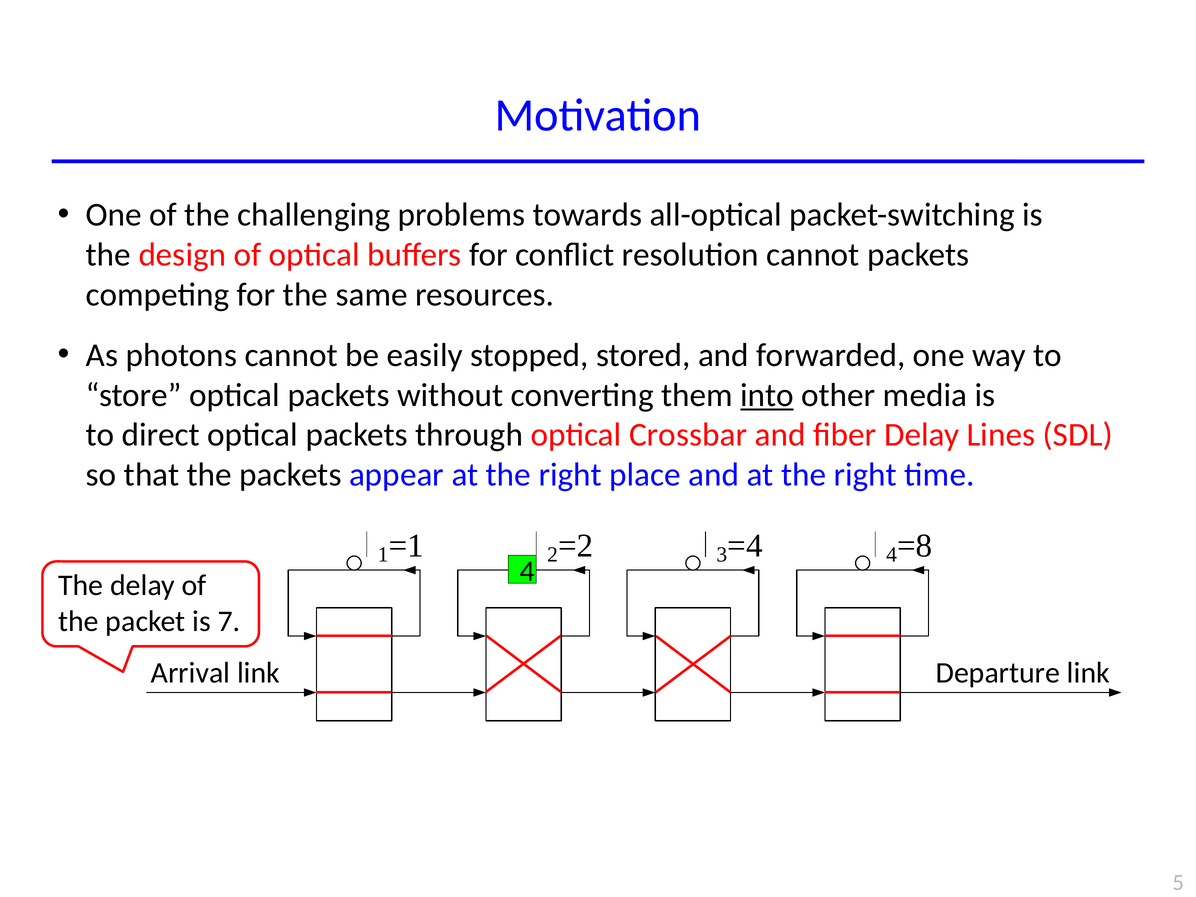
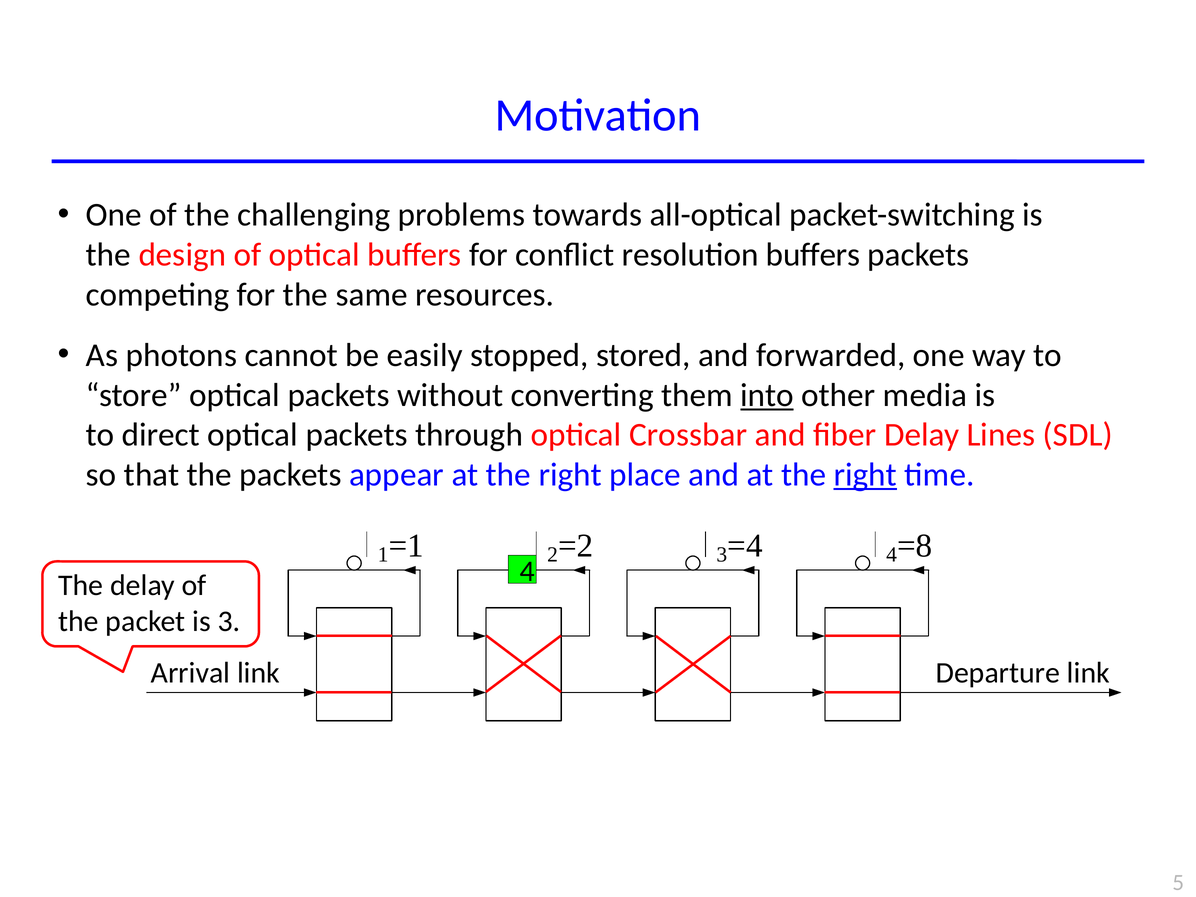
resolution cannot: cannot -> buffers
right at (865, 475) underline: none -> present
is 7: 7 -> 3
